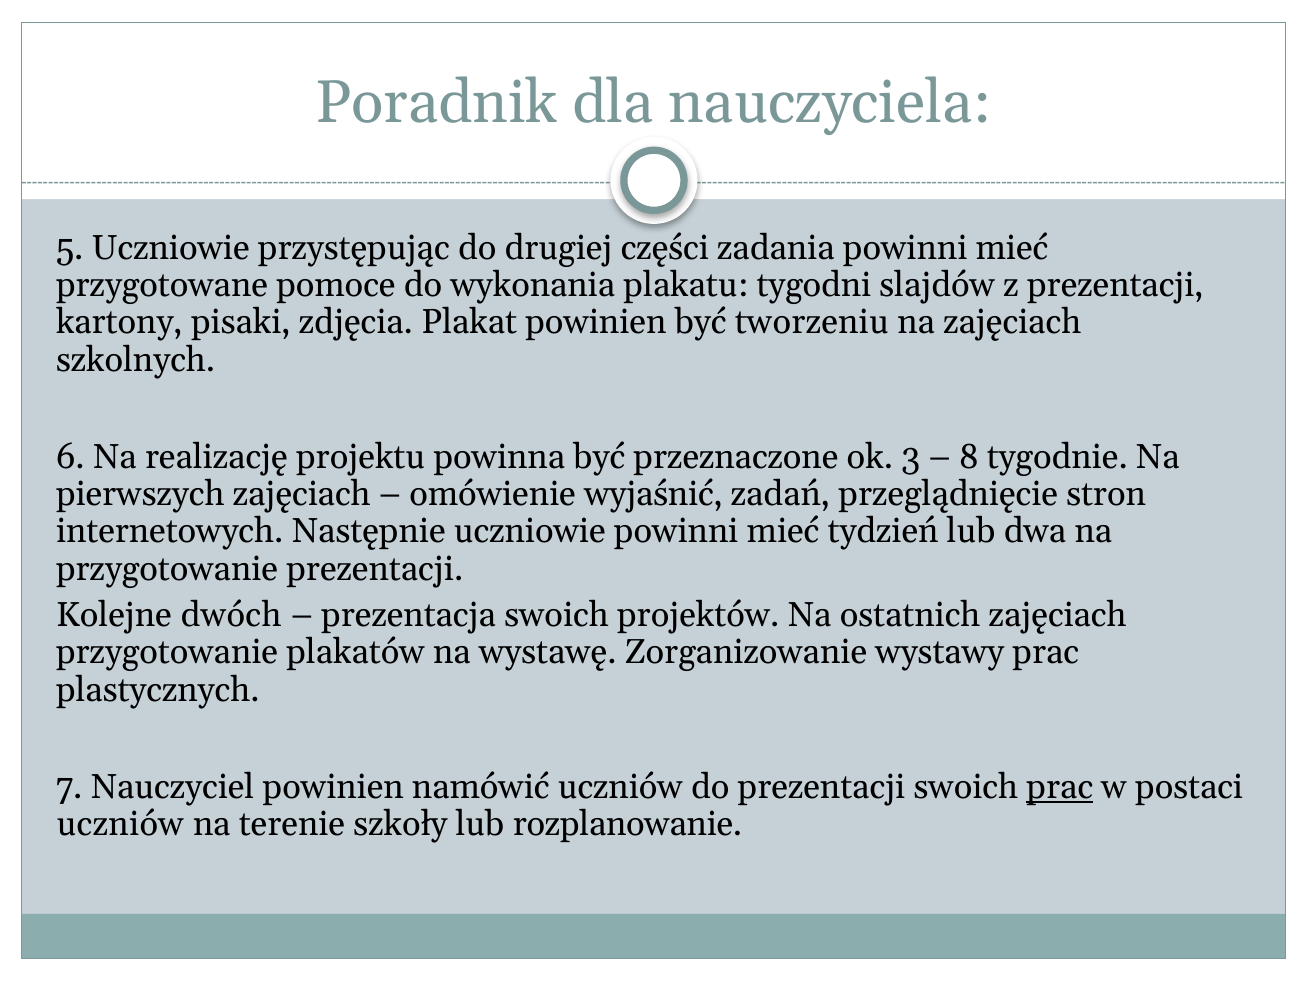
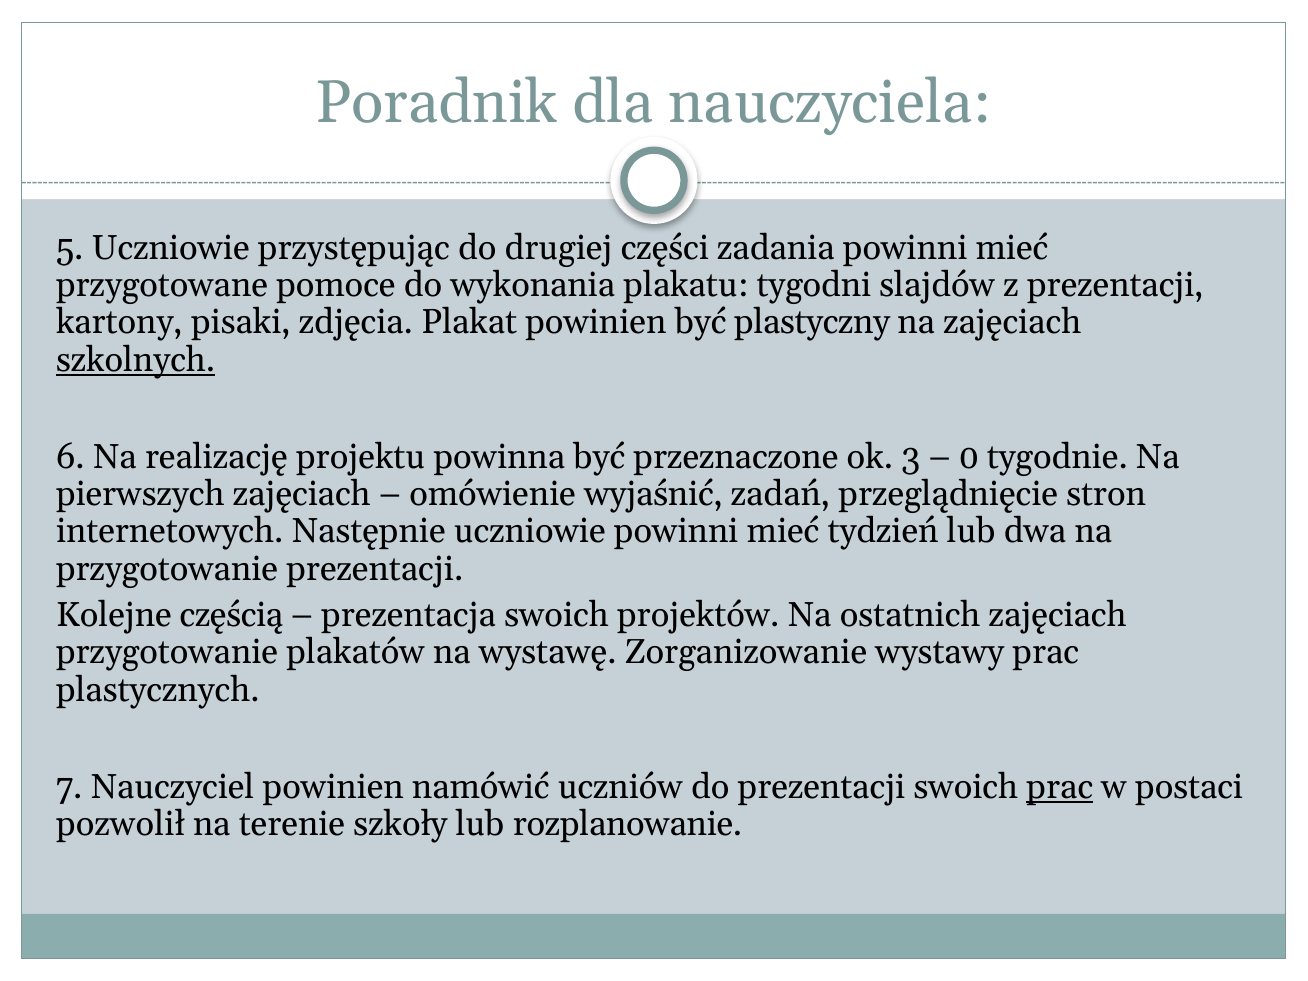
tworzeniu: tworzeniu -> plastyczny
szkolnych underline: none -> present
8: 8 -> 0
dwóch: dwóch -> częścią
uczniów at (120, 824): uczniów -> pozwolił
